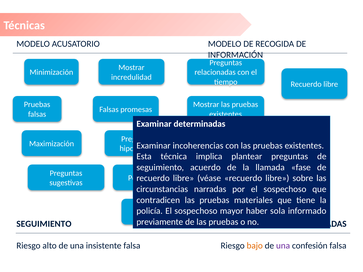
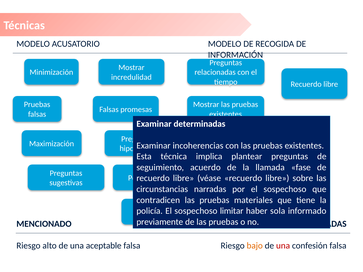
mayor: mayor -> limitar
SEGUIMIENTO at (44, 224): SEGUIMIENTO -> MENCIONADO
insistente: insistente -> aceptable
una at (283, 246) colour: purple -> red
